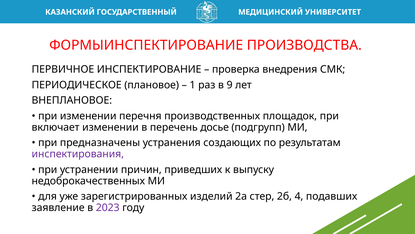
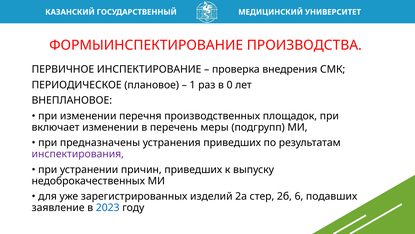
9: 9 -> 0
досье: досье -> меры
устранения создающих: создающих -> приведших
4: 4 -> 6
2023 colour: purple -> blue
